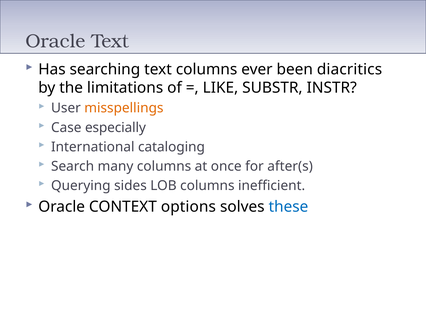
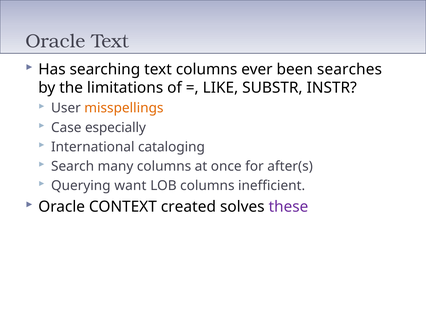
diacritics: diacritics -> searches
sides: sides -> want
options: options -> created
these colour: blue -> purple
